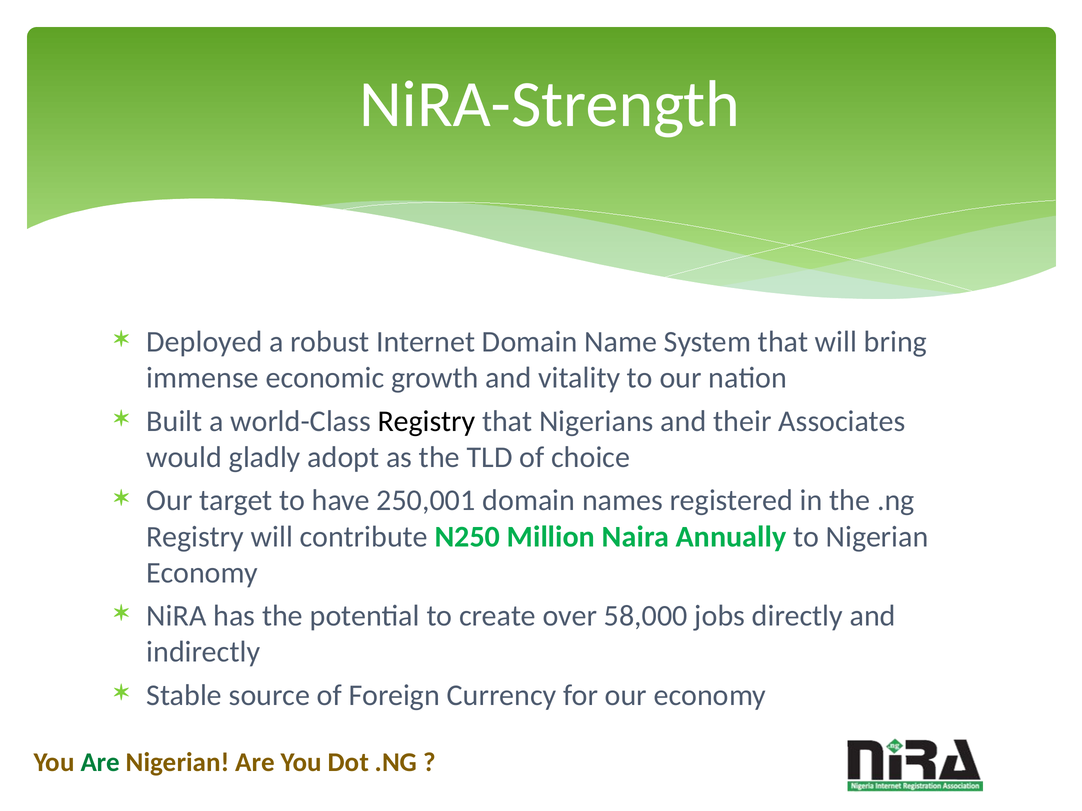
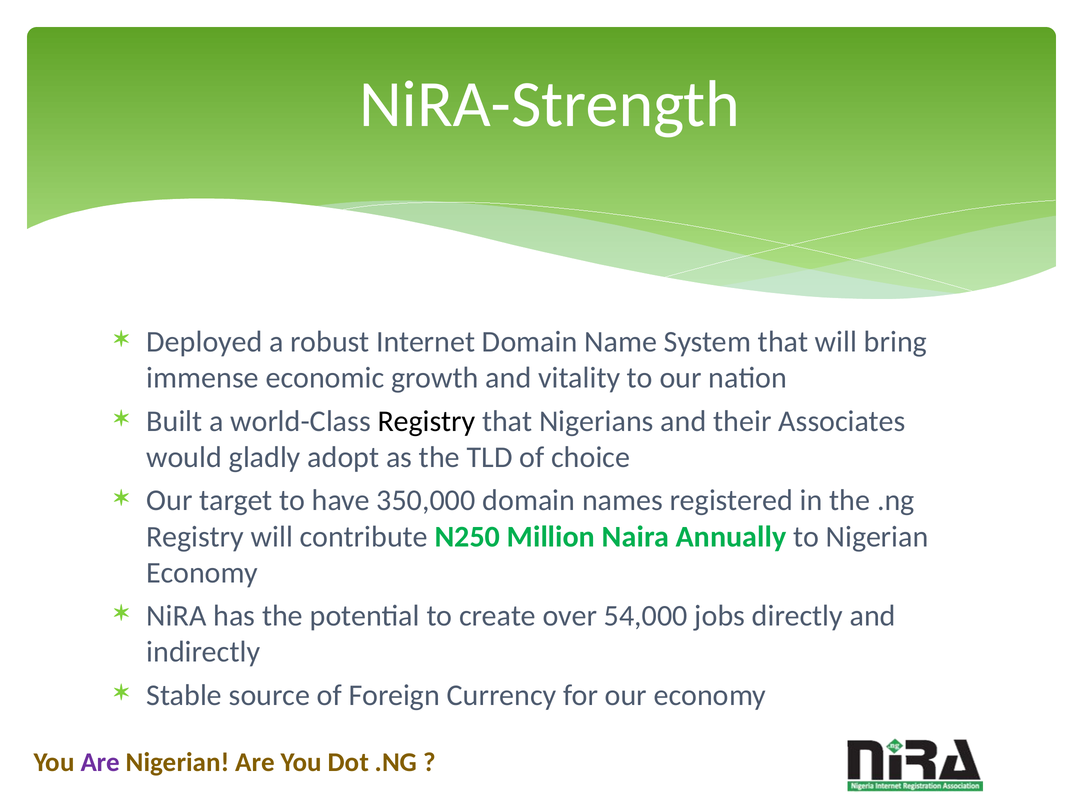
250,001: 250,001 -> 350,000
58,000: 58,000 -> 54,000
Are at (100, 763) colour: green -> purple
